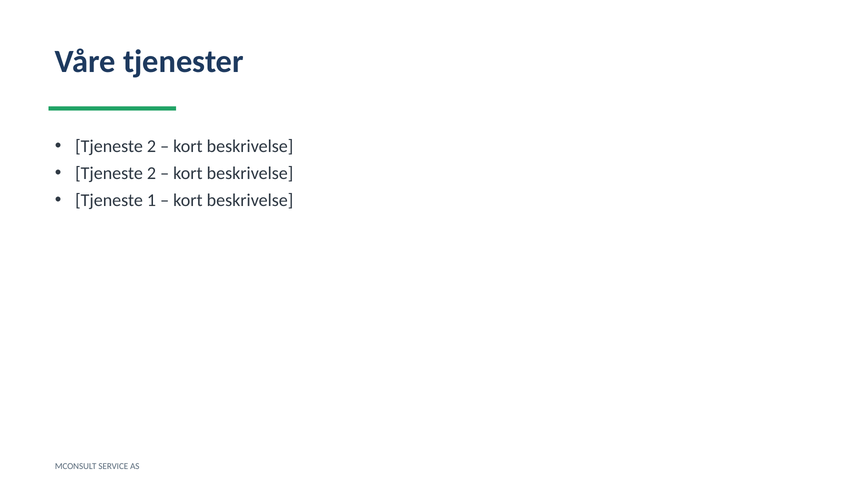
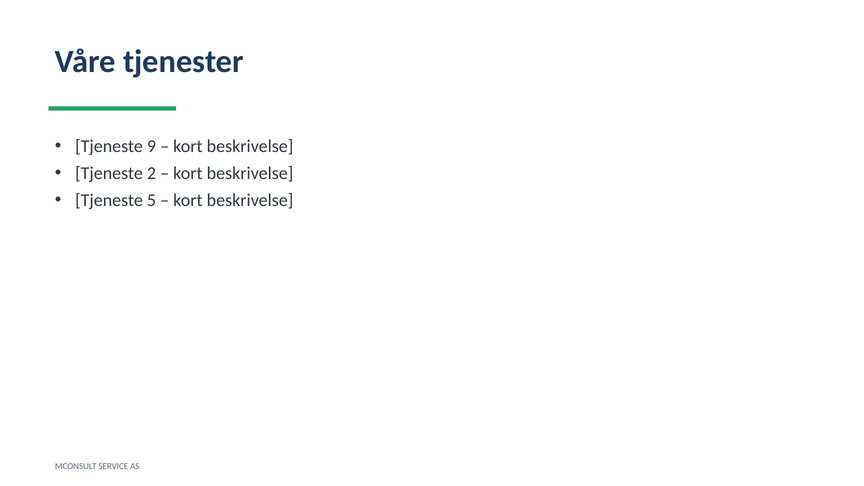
2 at (151, 146): 2 -> 9
1: 1 -> 5
